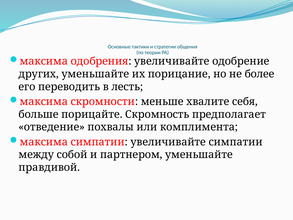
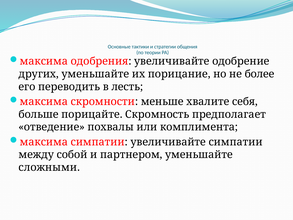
правдивой: правдивой -> сложными
